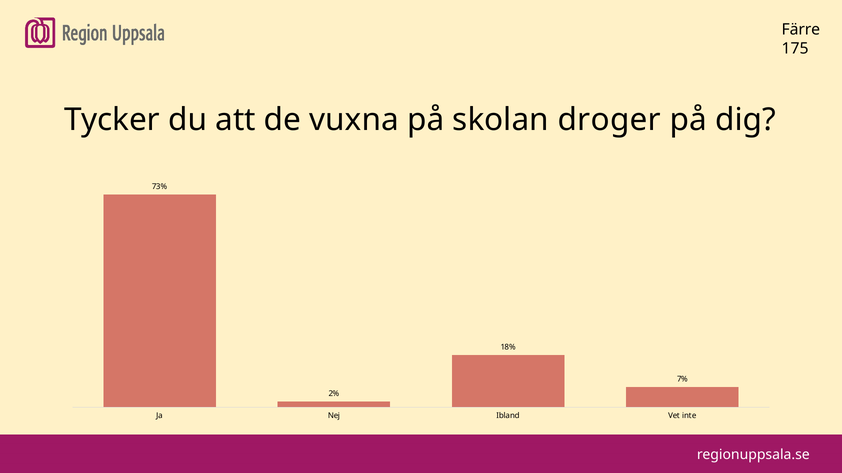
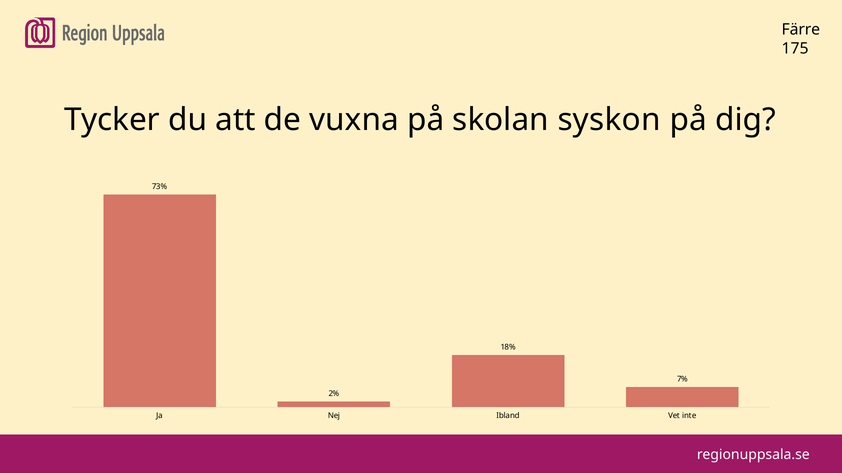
droger: droger -> syskon
